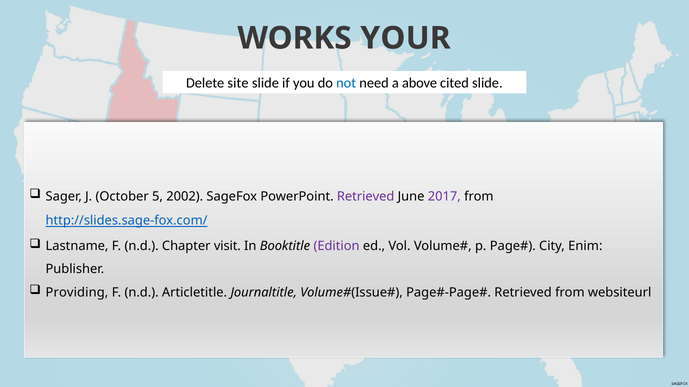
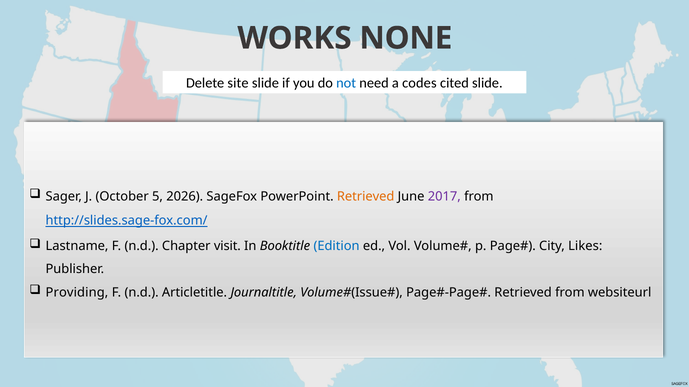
YOUR: YOUR -> NONE
above: above -> codes
2002: 2002 -> 2026
Retrieved at (366, 197) colour: purple -> orange
Edition colour: purple -> blue
Enim: Enim -> Likes
